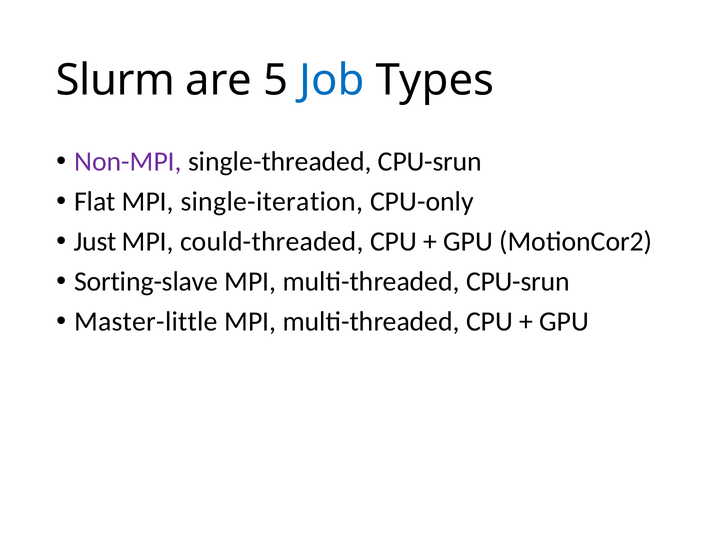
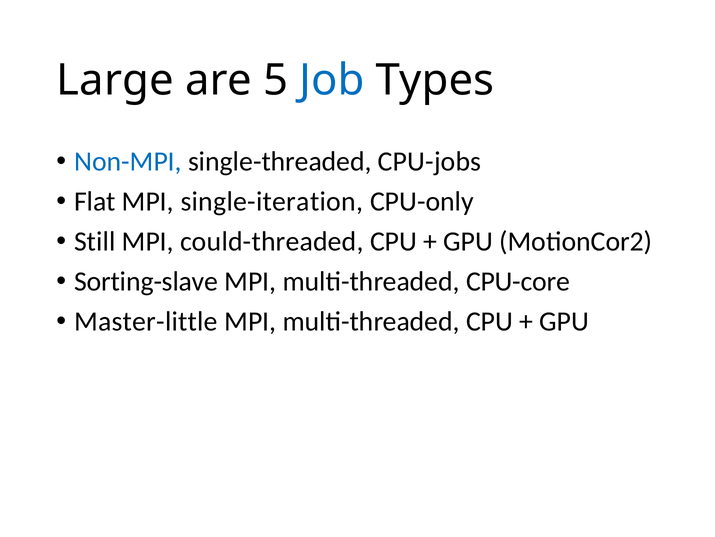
Slurm: Slurm -> Large
Non-MPI colour: purple -> blue
single-threaded CPU-srun: CPU-srun -> CPU-jobs
Just: Just -> Still
multi-threaded CPU-srun: CPU-srun -> CPU-core
